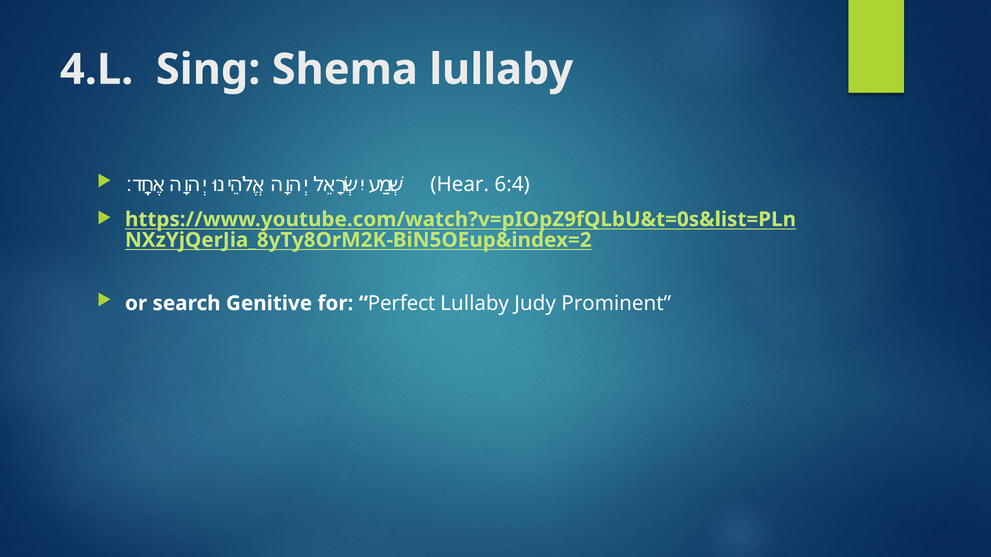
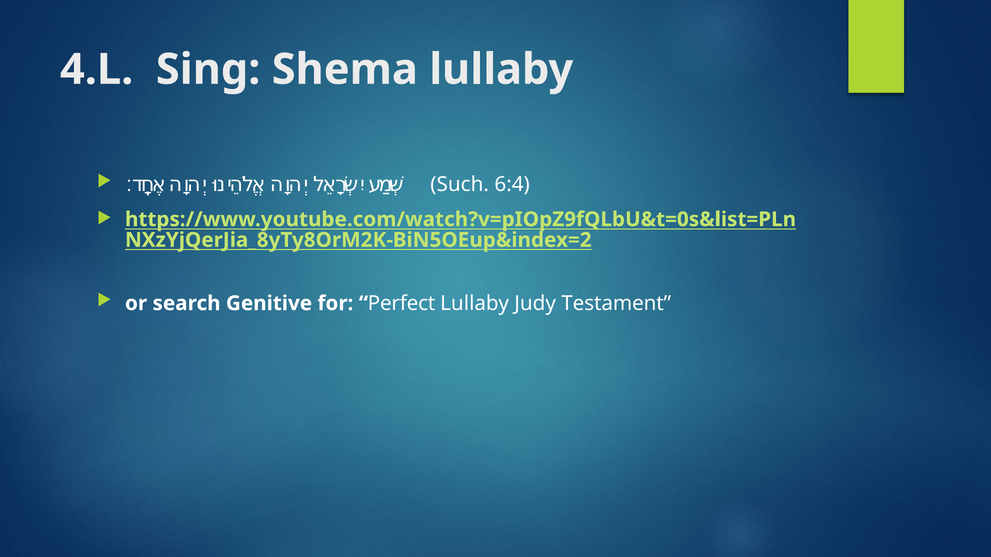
Hear: Hear -> Such
Prominent: Prominent -> Testament
